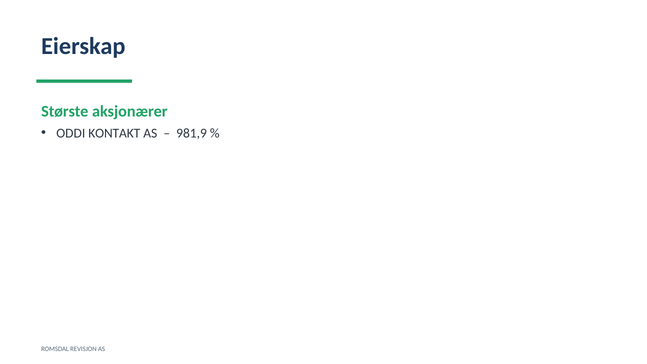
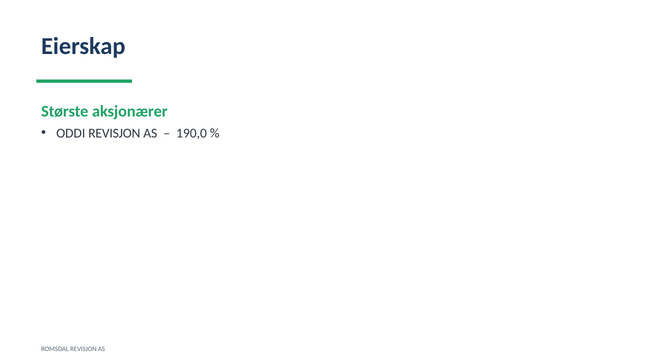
ODDI KONTAKT: KONTAKT -> REVISJON
981,9: 981,9 -> 190,0
